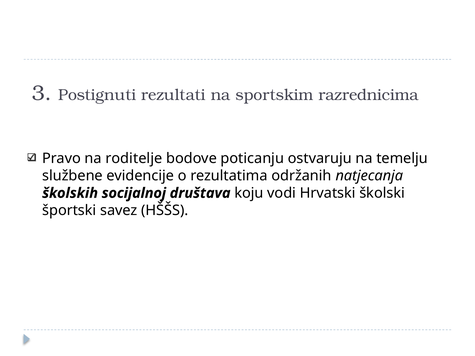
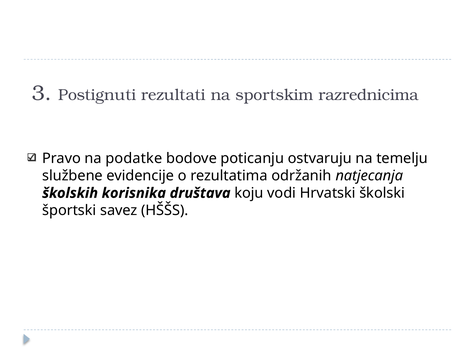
roditelje: roditelje -> podatke
socijalnoj: socijalnoj -> korisnika
